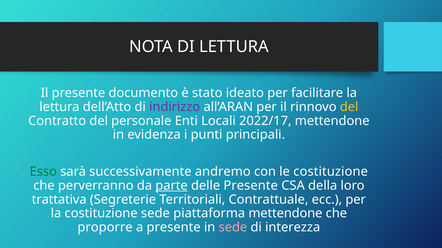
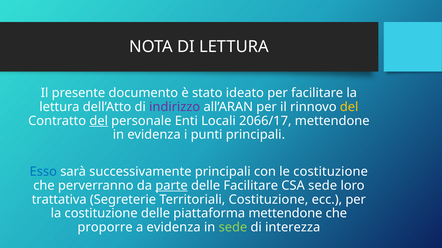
del at (99, 121) underline: none -> present
2022/17: 2022/17 -> 2066/17
Esso colour: green -> blue
successivamente andremo: andremo -> principali
delle Presente: Presente -> Facilitare
CSA della: della -> sede
Territoriali Contrattuale: Contrattuale -> Costituzione
costituzione sede: sede -> delle
a presente: presente -> evidenza
sede at (233, 228) colour: pink -> light green
